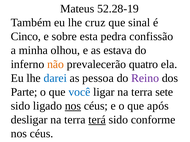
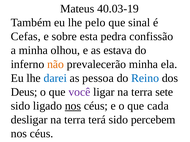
52.28-19: 52.28-19 -> 40.03-19
cruz: cruz -> pelo
Cinco: Cinco -> Cefas
prevalecerão quatro: quatro -> minha
Reino colour: purple -> blue
Parte: Parte -> Deus
você colour: blue -> purple
após: após -> cada
terá underline: present -> none
conforme: conforme -> percebem
